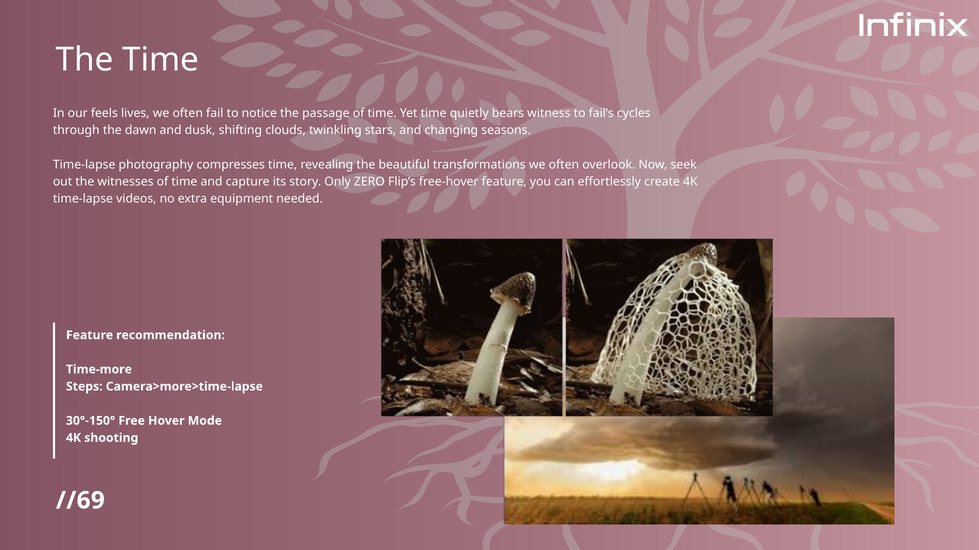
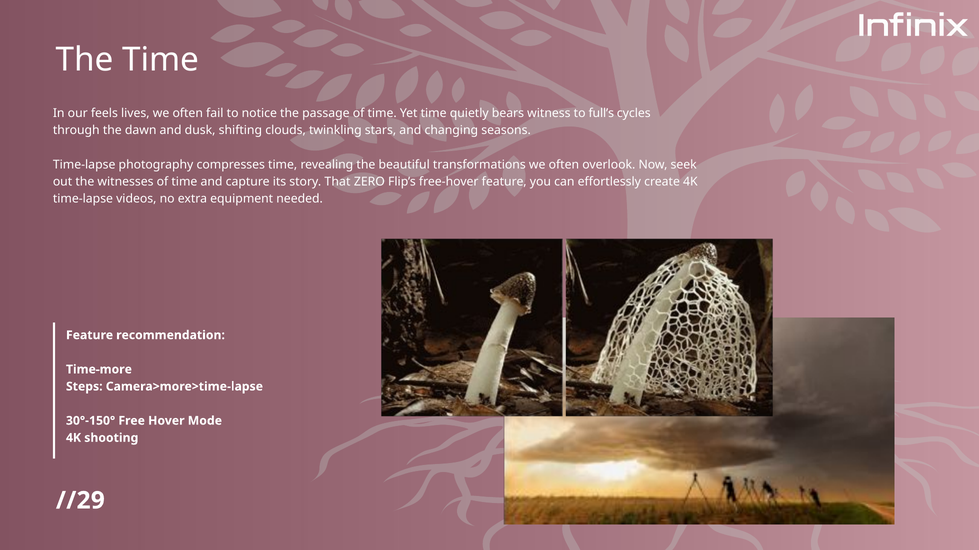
fail’s: fail’s -> full’s
Only: Only -> That
//69: //69 -> //29
